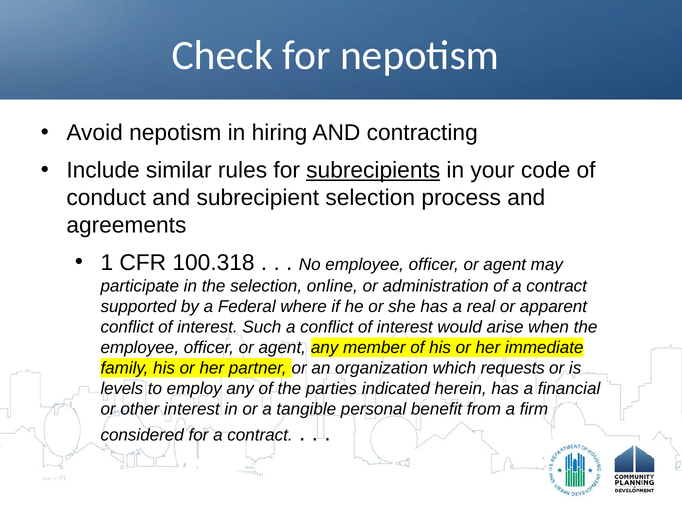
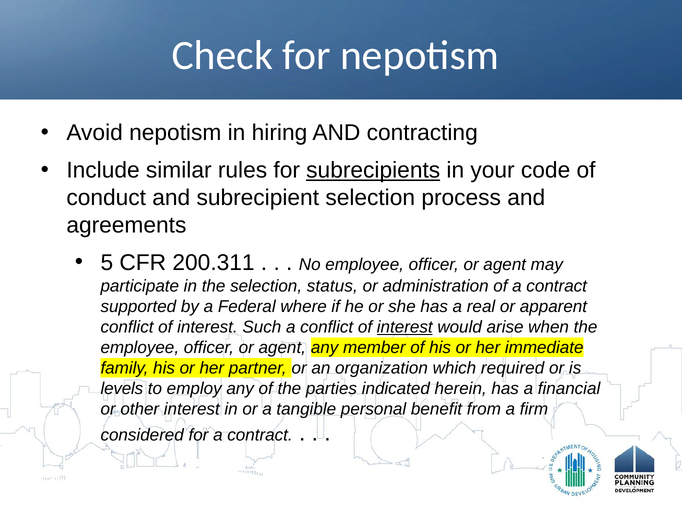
1: 1 -> 5
100.318: 100.318 -> 200.311
online: online -> status
interest at (405, 327) underline: none -> present
requests: requests -> required
